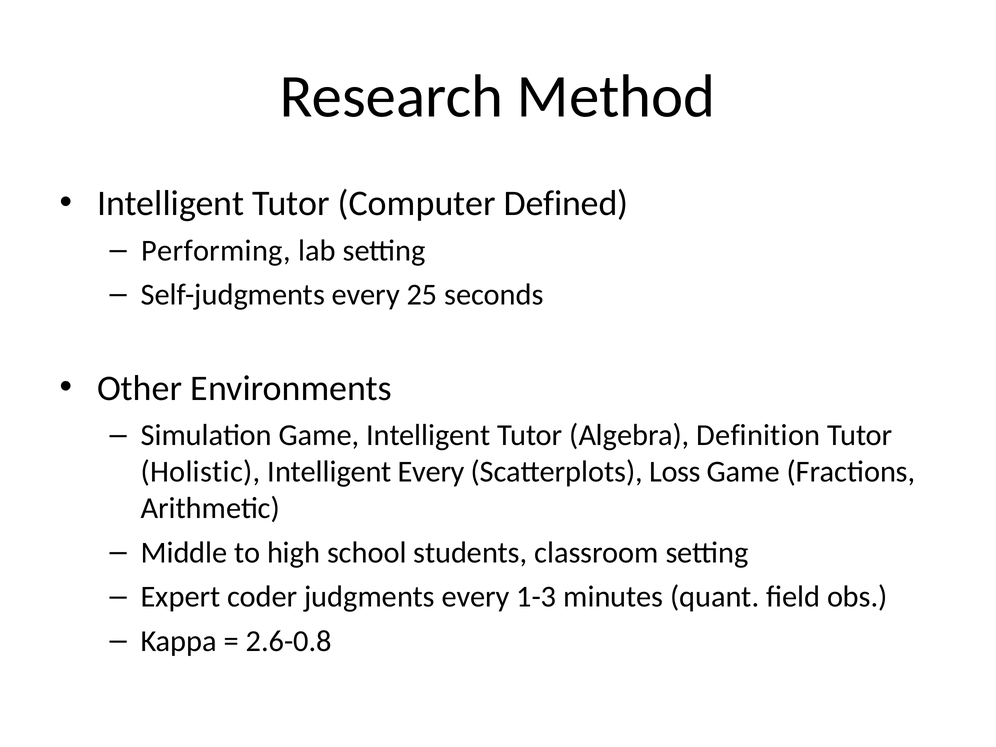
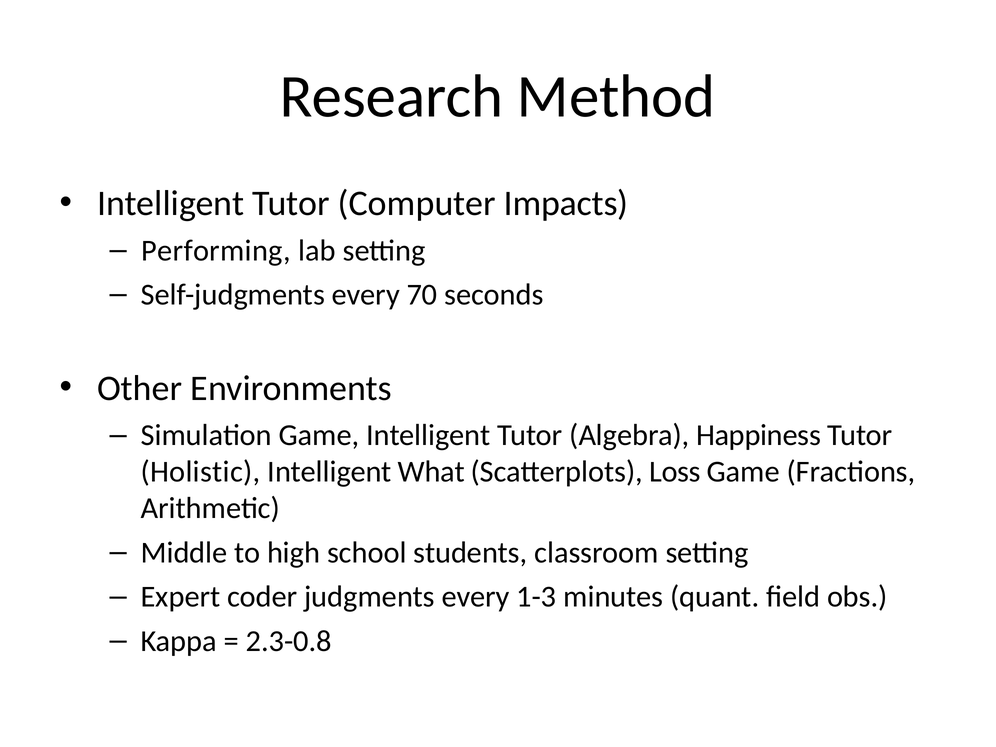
Defined: Defined -> Impacts
25: 25 -> 70
Definition: Definition -> Happiness
Intelligent Every: Every -> What
2.6-0.8: 2.6-0.8 -> 2.3-0.8
